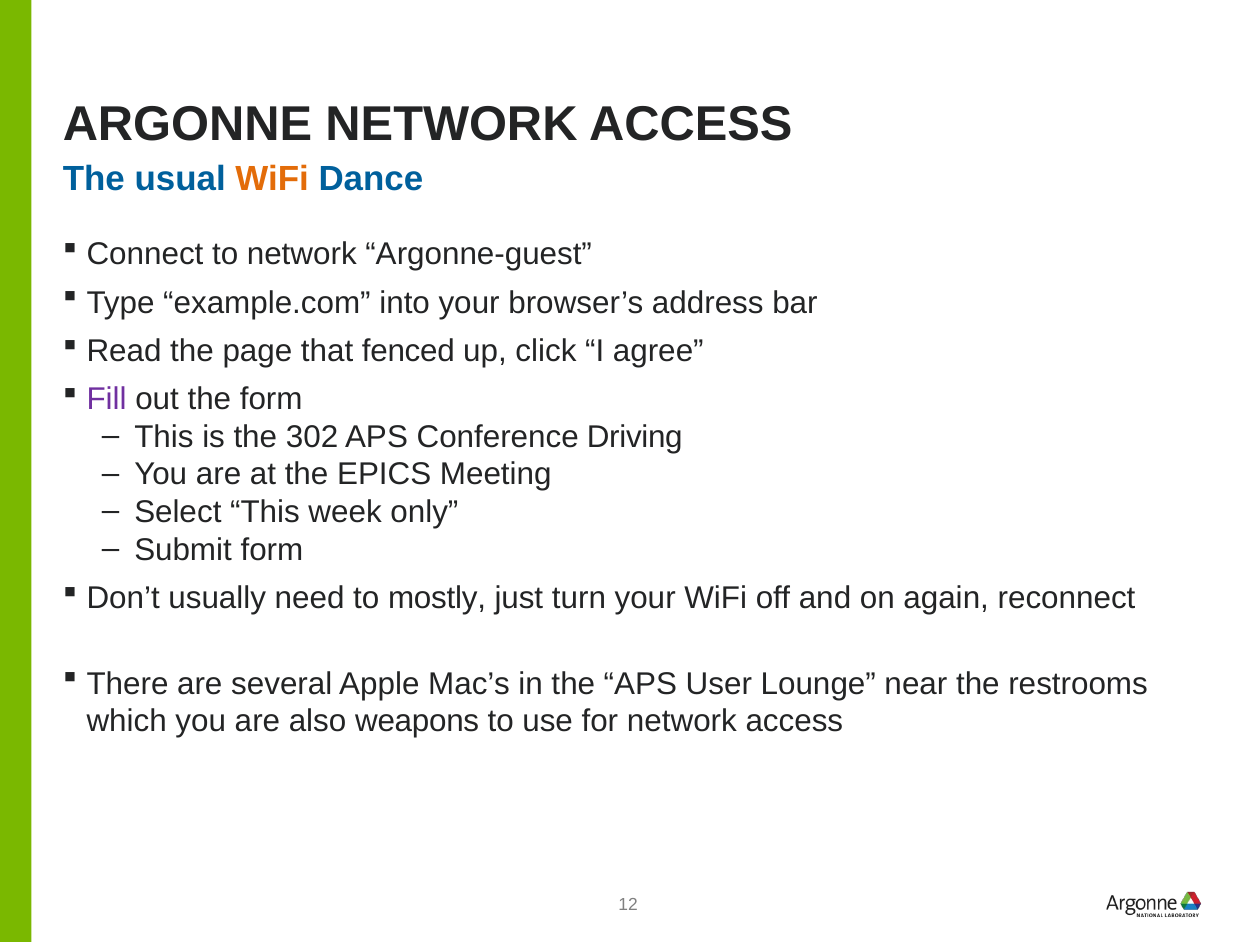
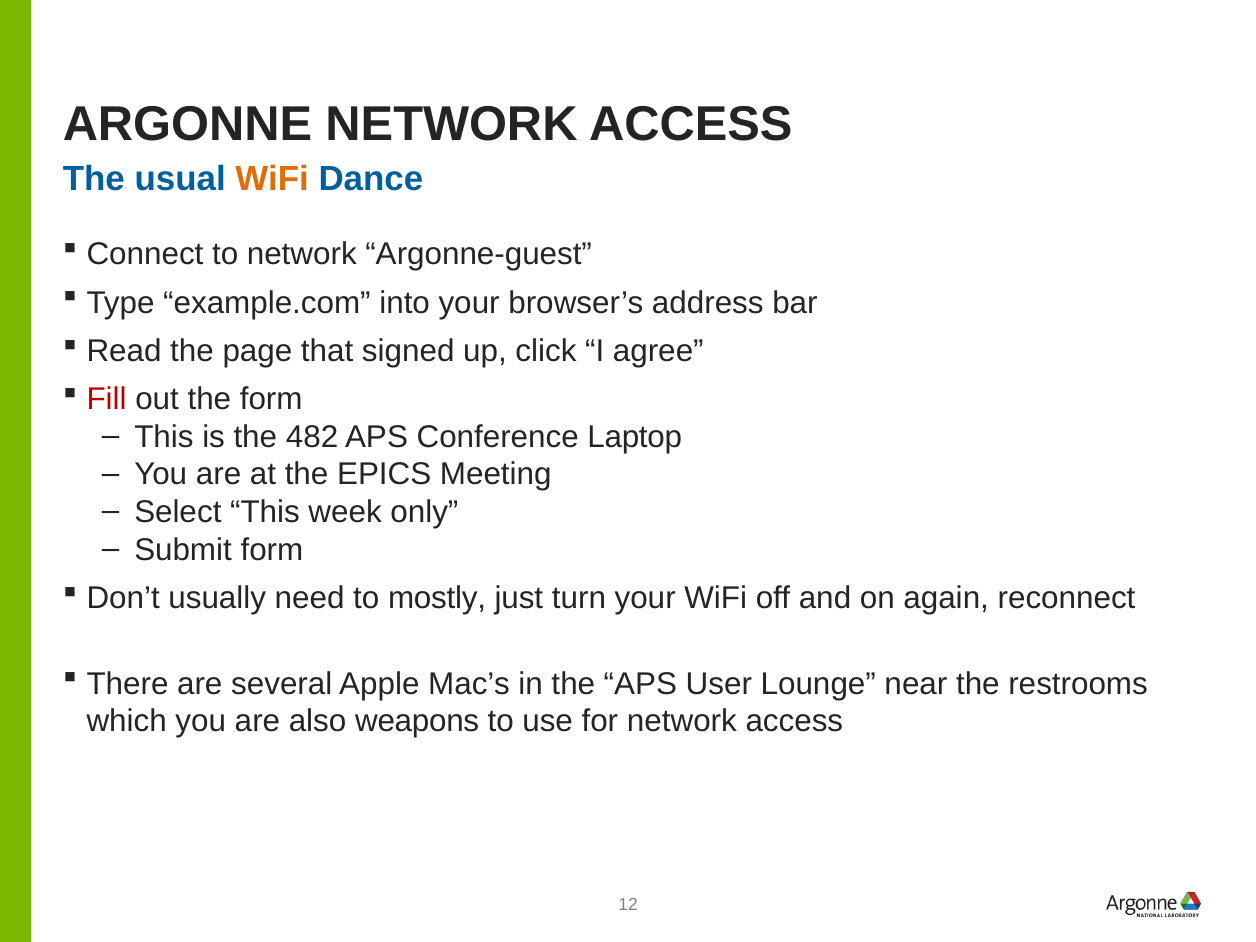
fenced: fenced -> signed
Fill colour: purple -> red
302: 302 -> 482
Driving: Driving -> Laptop
